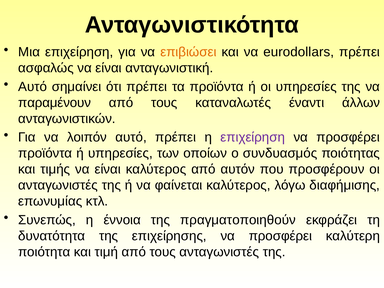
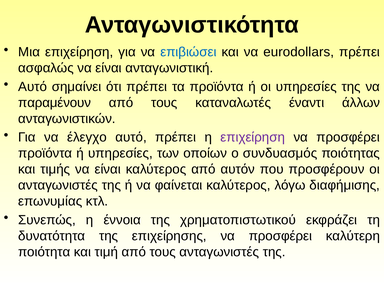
επιβιώσει colour: orange -> blue
λοιπόν: λοιπόν -> έλεγχο
πραγματοποιηθούν: πραγματοποιηθούν -> χρηματοπιστωτικού
